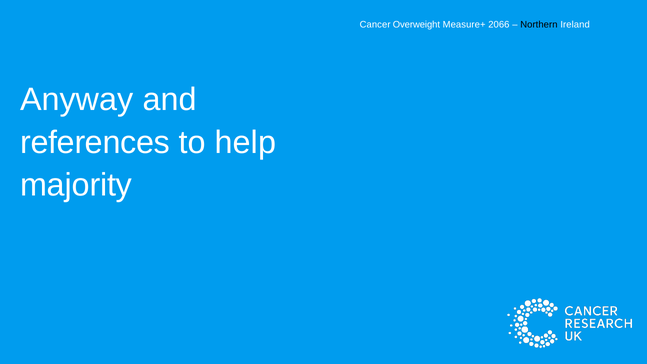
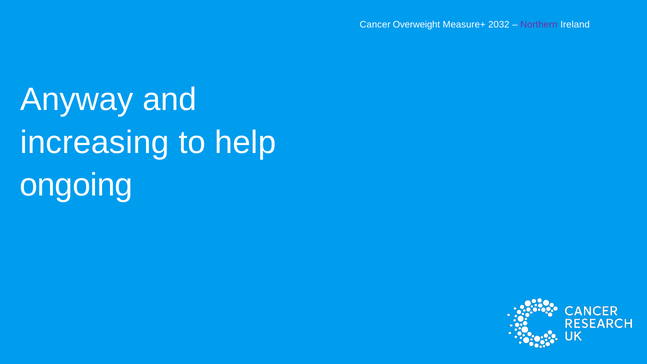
2066: 2066 -> 2032
Northern colour: black -> purple
references: references -> increasing
majority: majority -> ongoing
